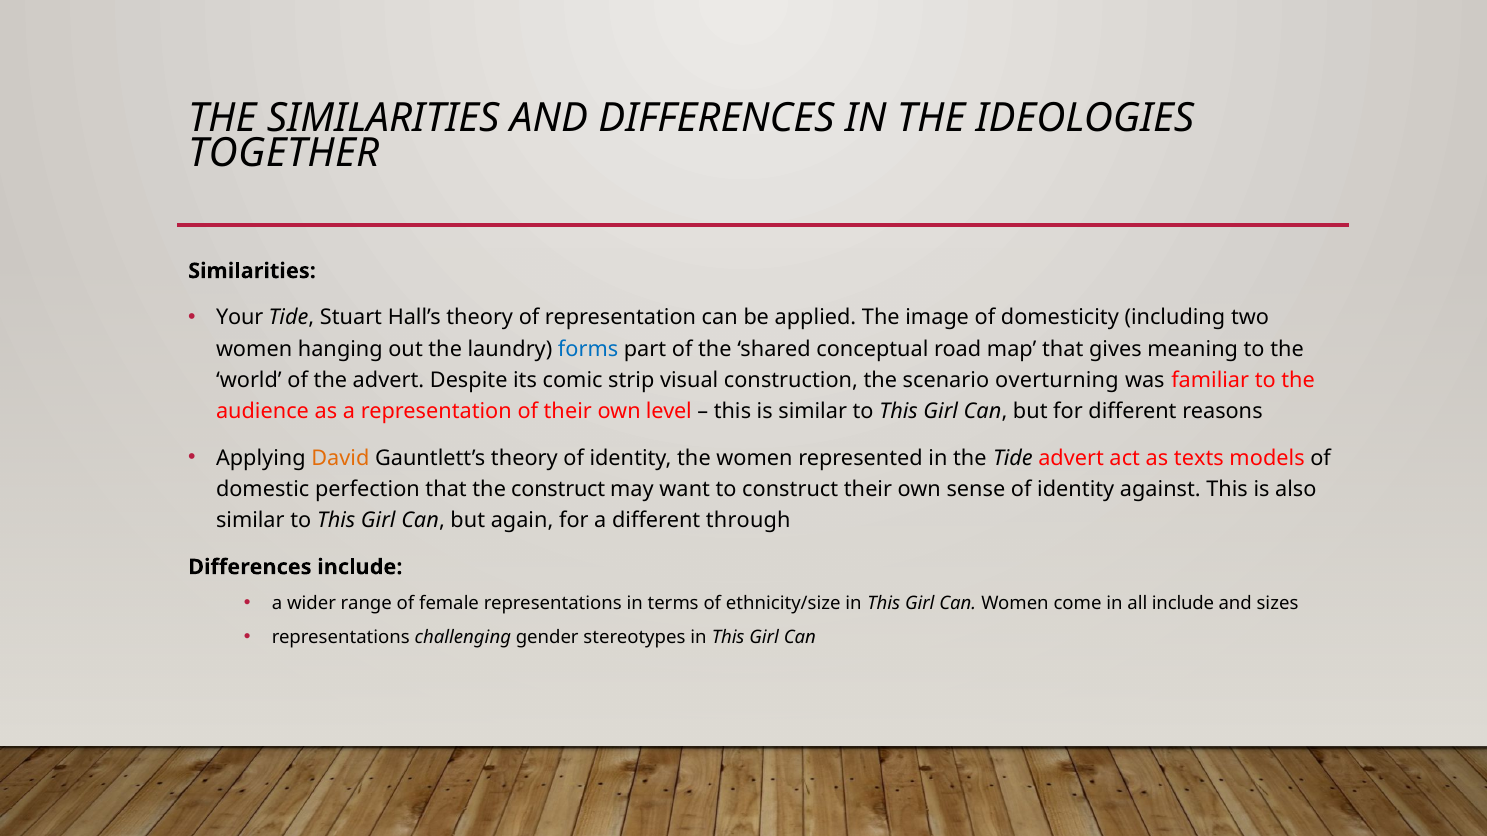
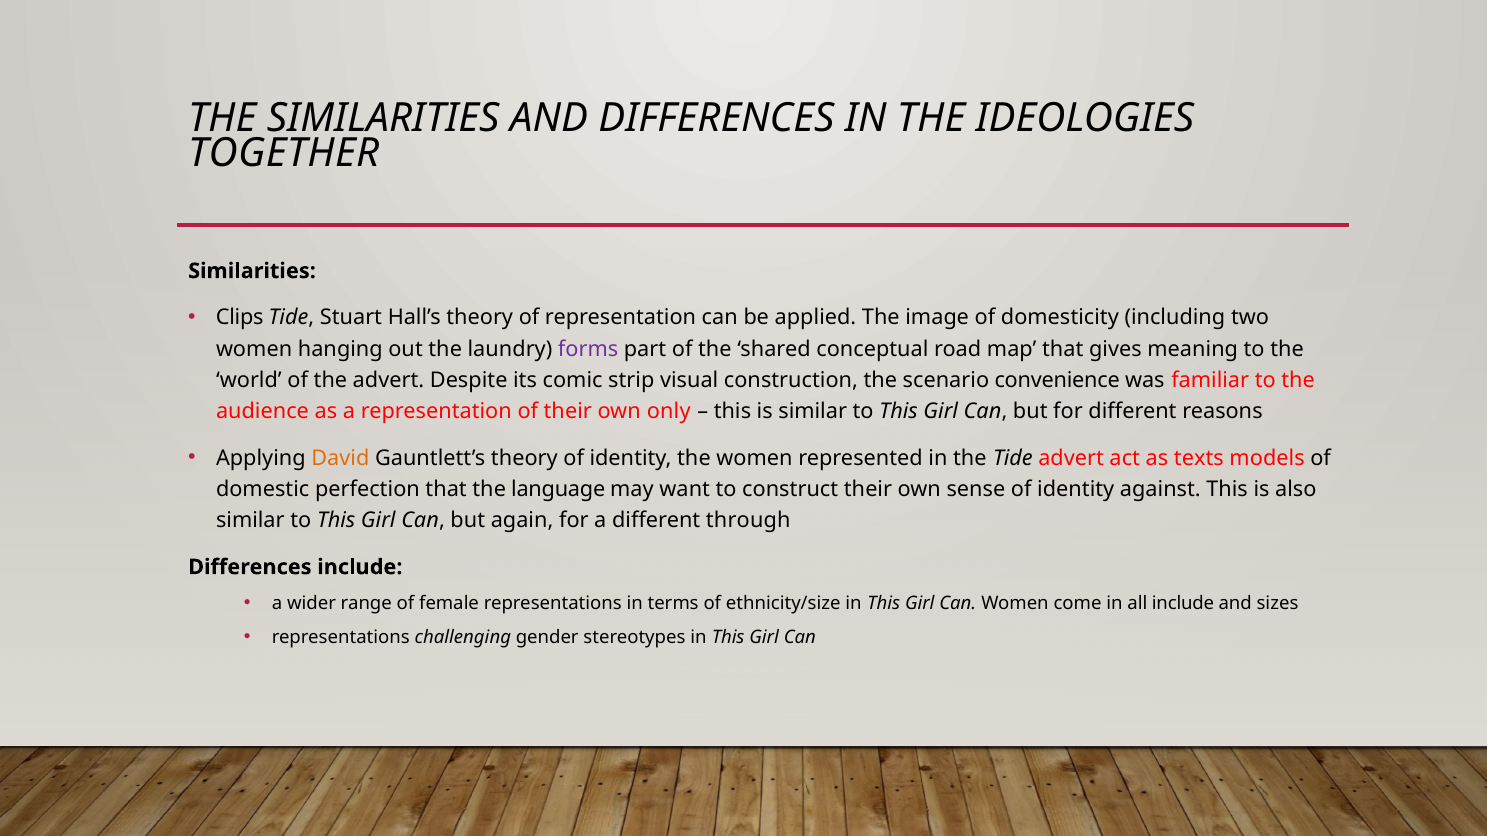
Your: Your -> Clips
forms colour: blue -> purple
overturning: overturning -> convenience
level: level -> only
the construct: construct -> language
